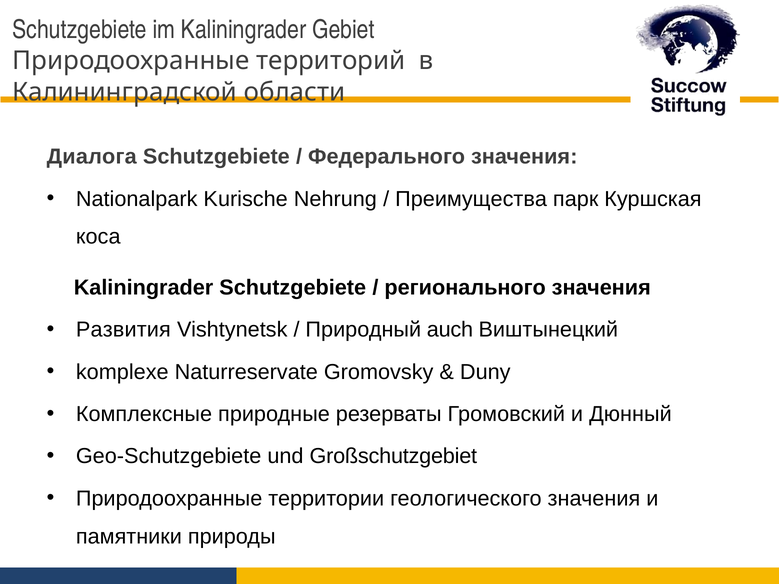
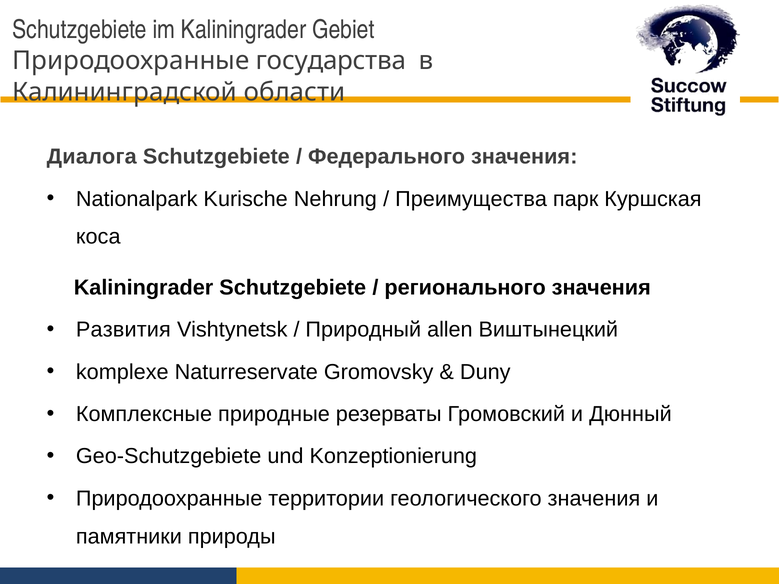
территорий: территорий -> государства
auch: auch -> allen
Großschutzgebiet: Großschutzgebiet -> Konzeptionierung
